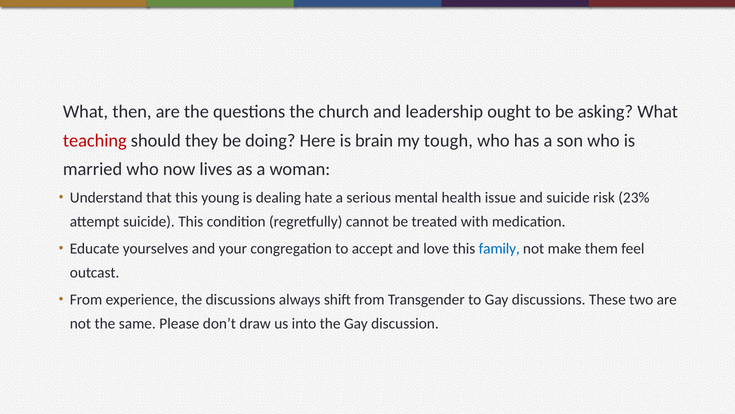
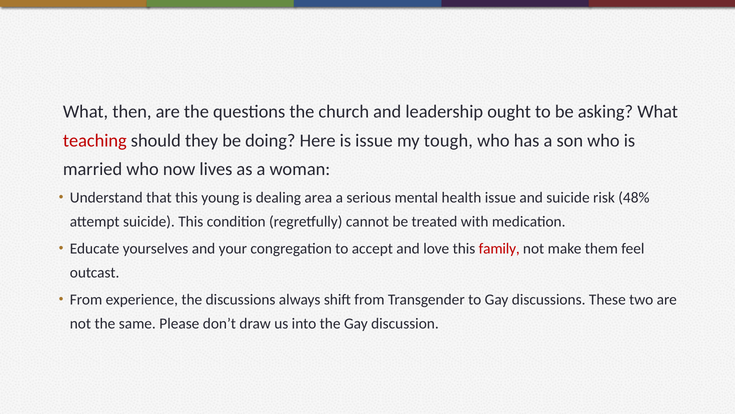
is brain: brain -> issue
hate: hate -> area
23%: 23% -> 48%
family colour: blue -> red
